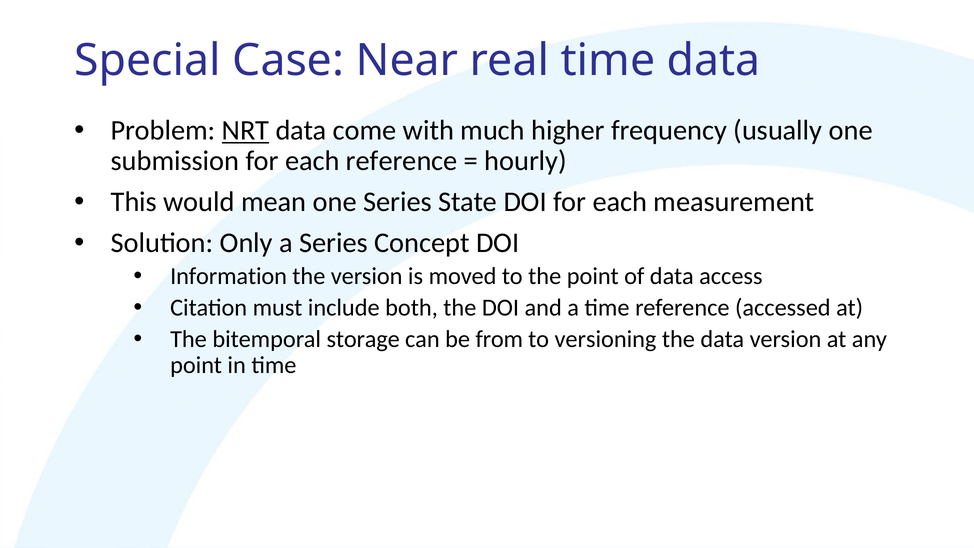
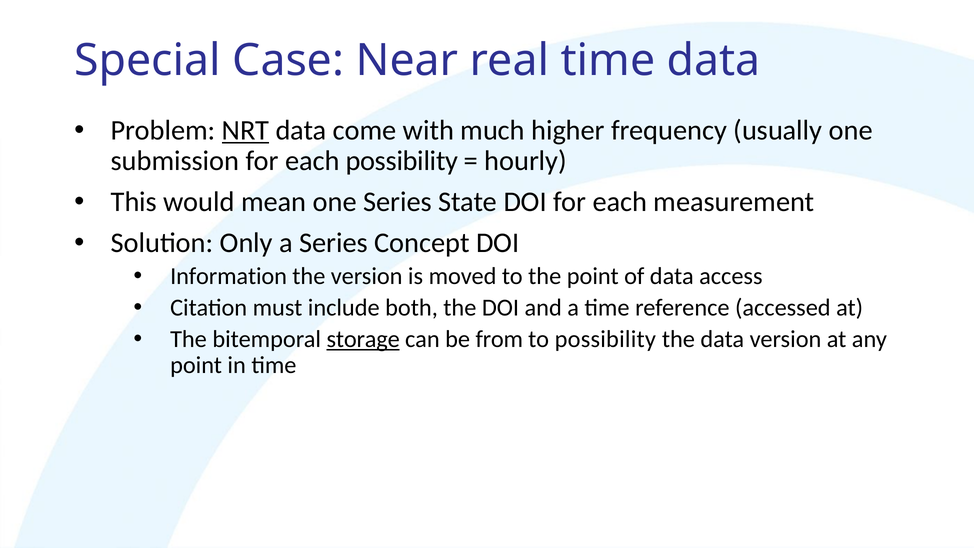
each reference: reference -> possibility
storage underline: none -> present
to versioning: versioning -> possibility
